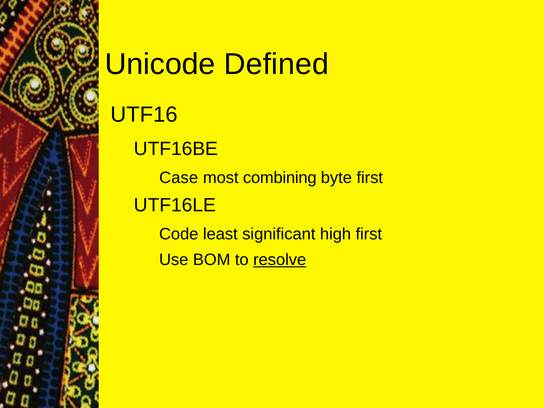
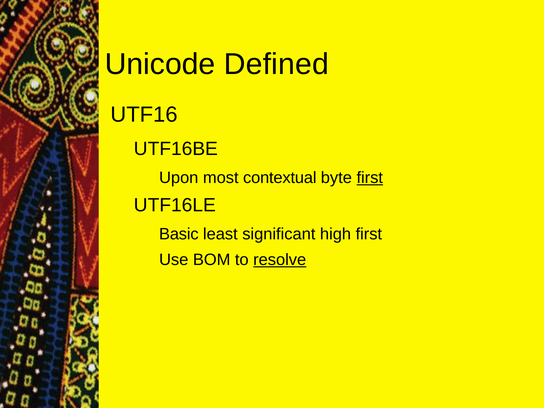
Case: Case -> Upon
combining: combining -> contextual
first at (370, 178) underline: none -> present
Code: Code -> Basic
